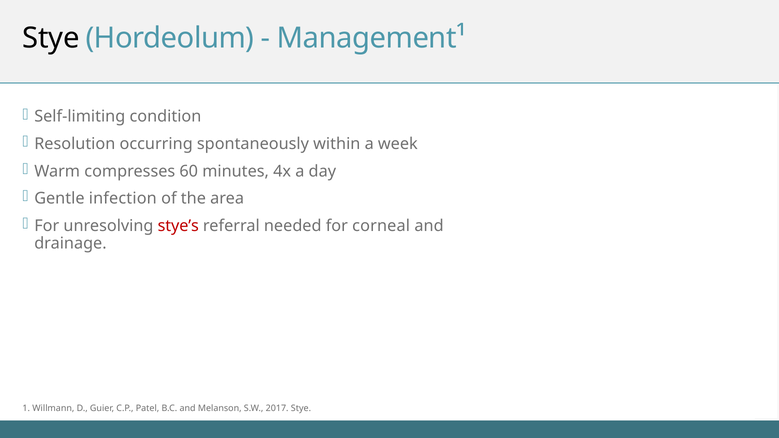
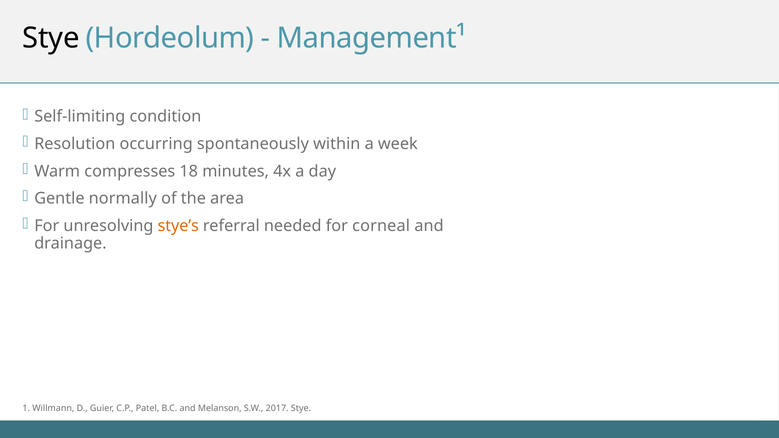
60: 60 -> 18
infection: infection -> normally
stye’s colour: red -> orange
